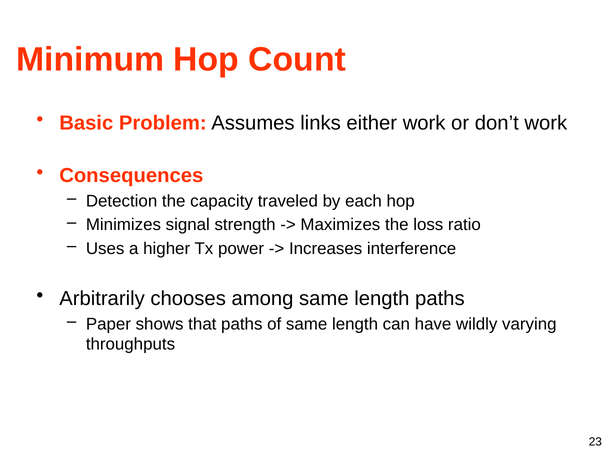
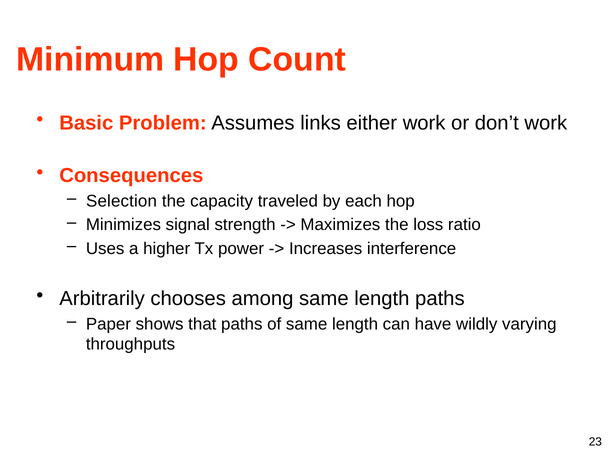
Detection: Detection -> Selection
